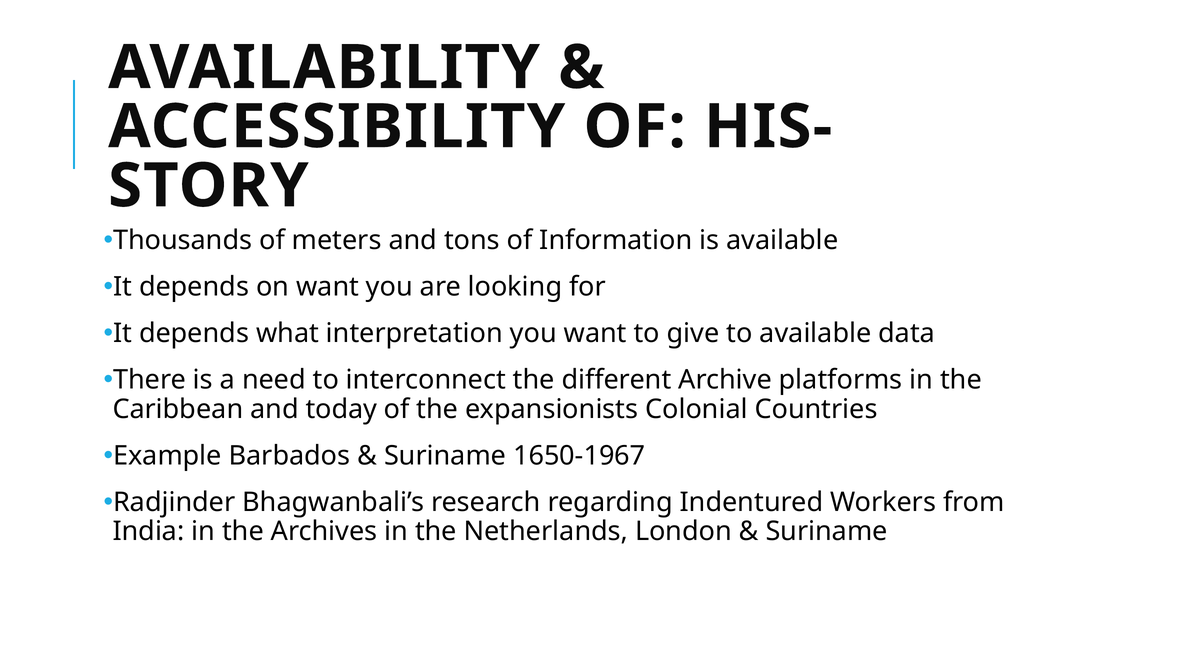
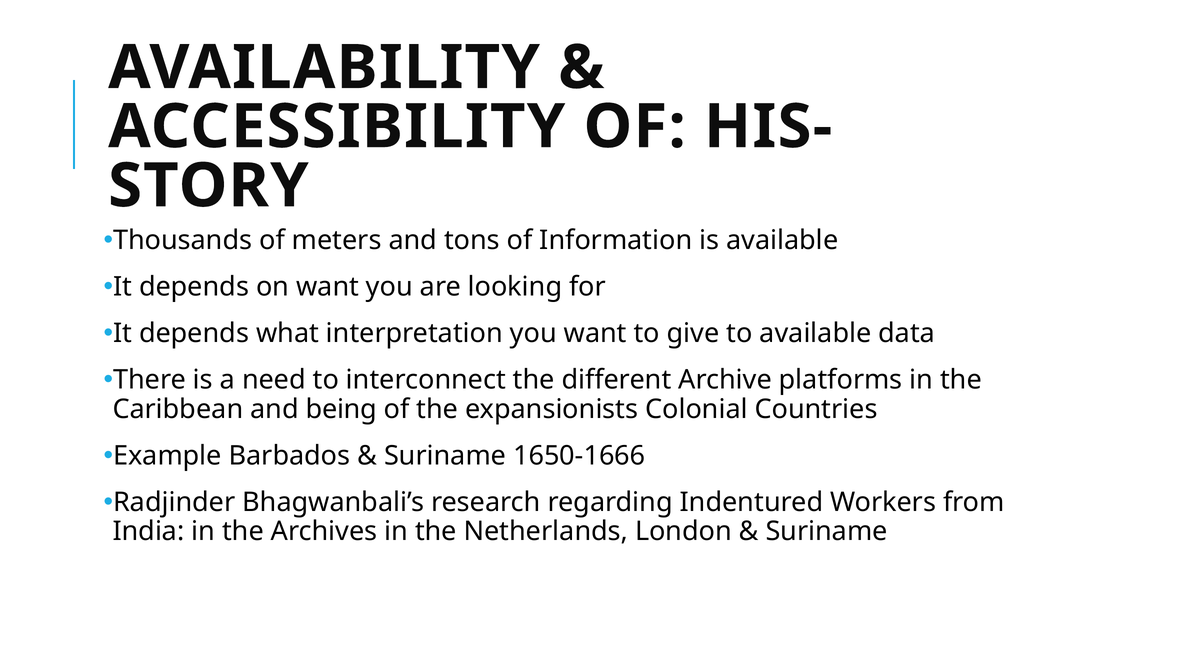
today: today -> being
1650-1967: 1650-1967 -> 1650-1666
